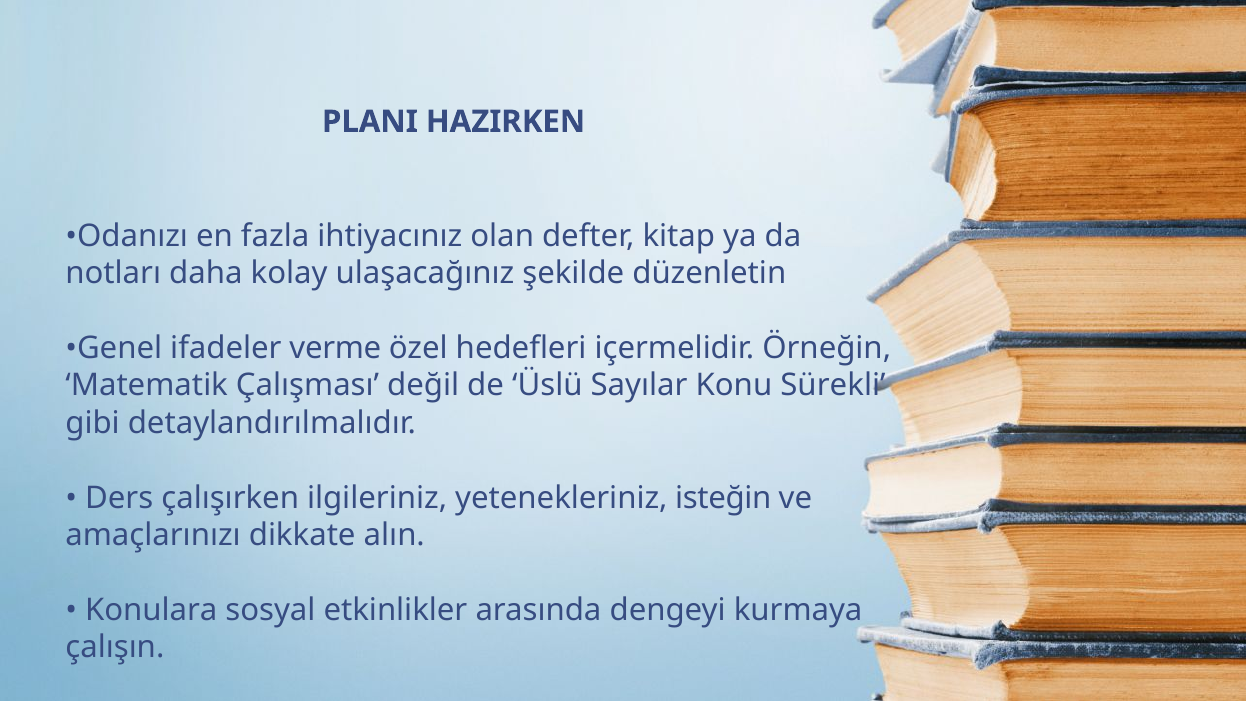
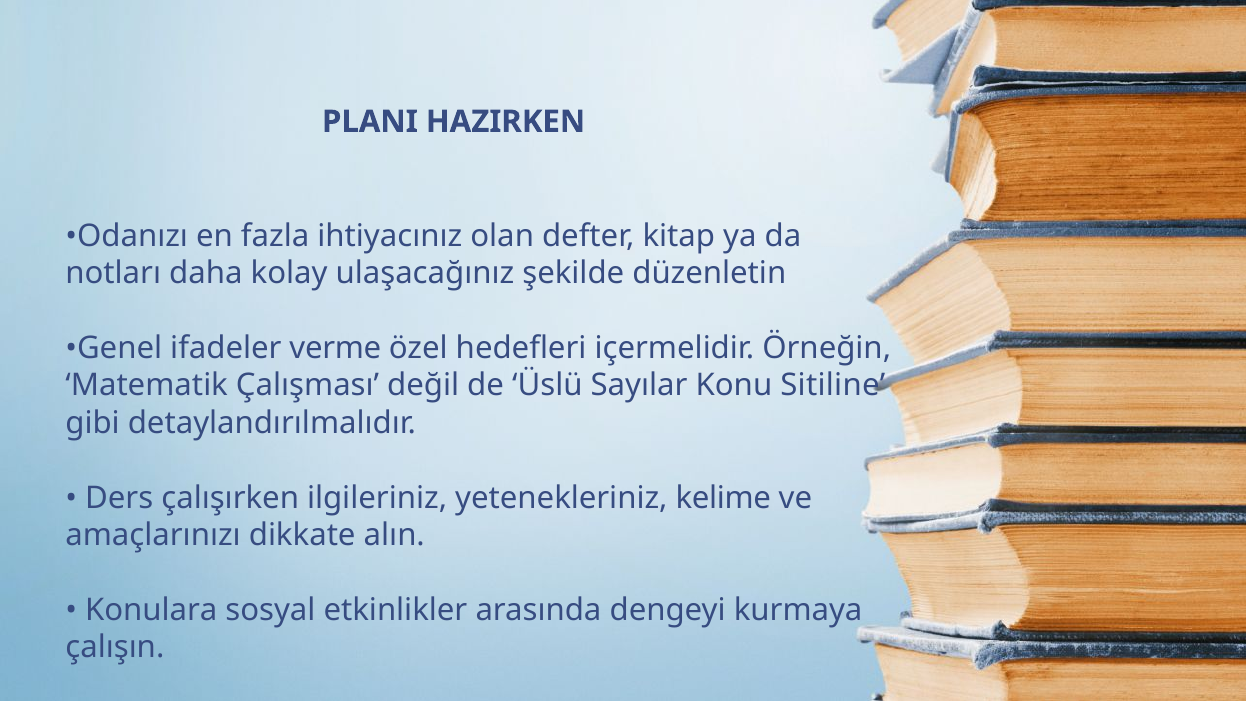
Sürekli: Sürekli -> Sitiline
isteğin: isteğin -> kelime
